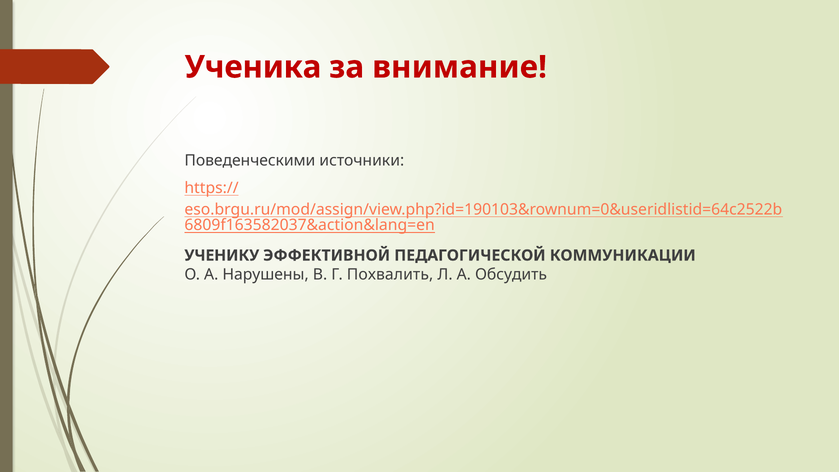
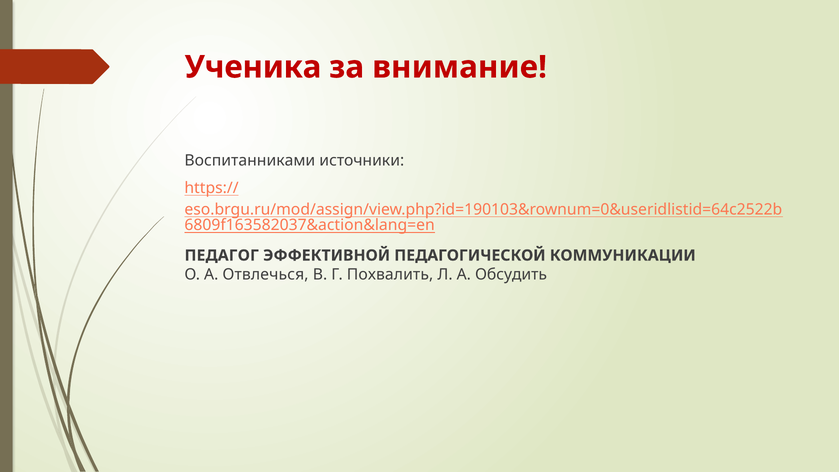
Поведенческими: Поведенческими -> Воспитанниками
УЧЕНИКУ: УЧЕНИКУ -> ПЕДАГОГ
Нарушены: Нарушены -> Отвлечься
